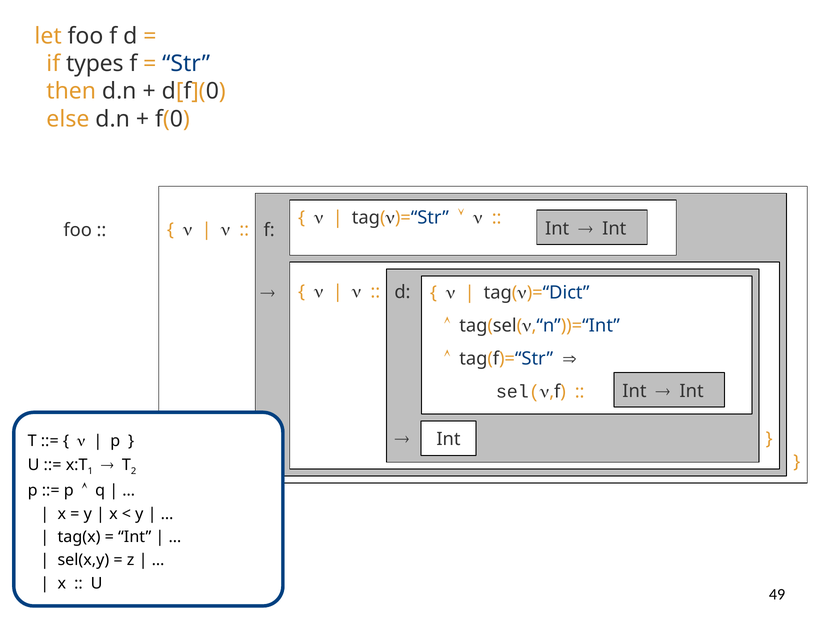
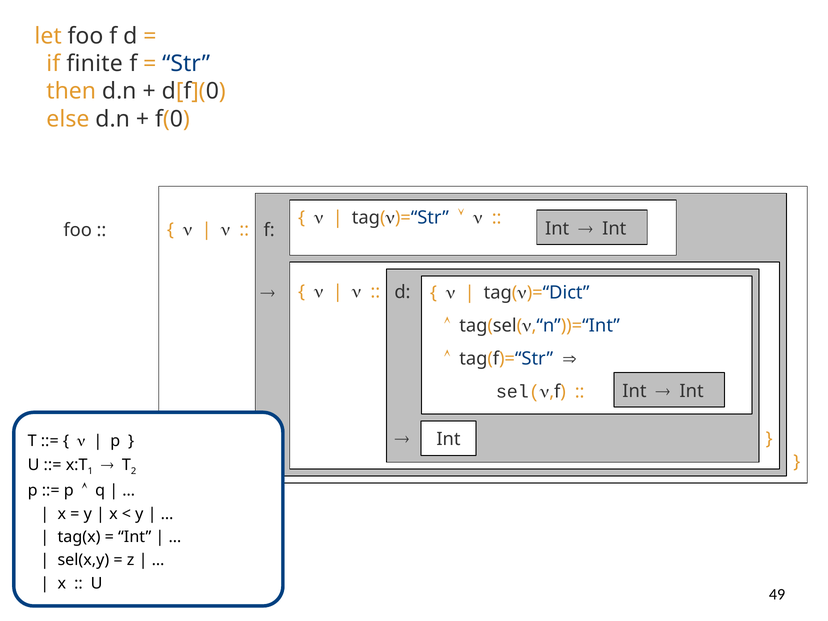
types: types -> finite
